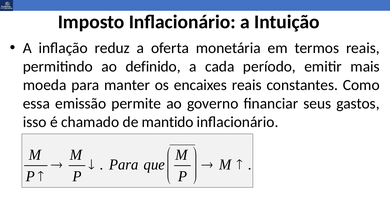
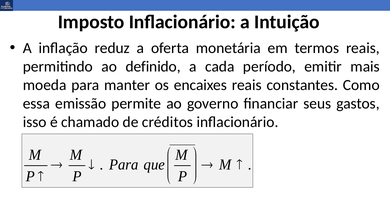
mantido: mantido -> créditos
